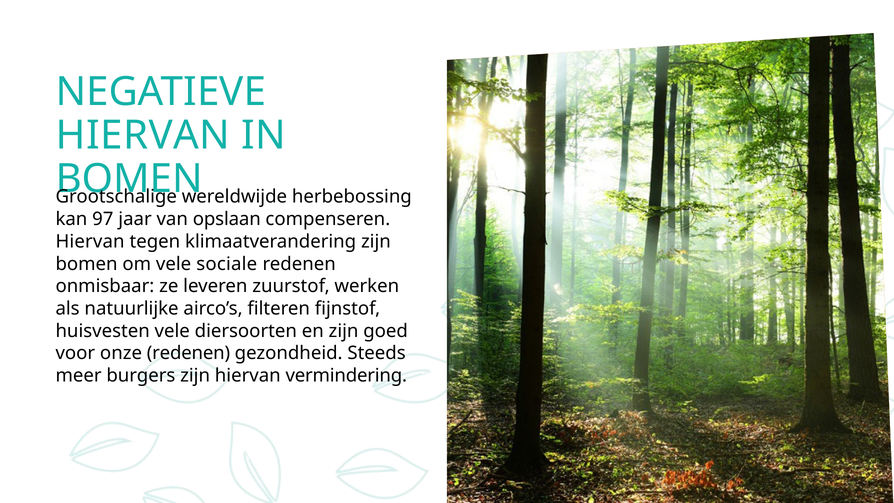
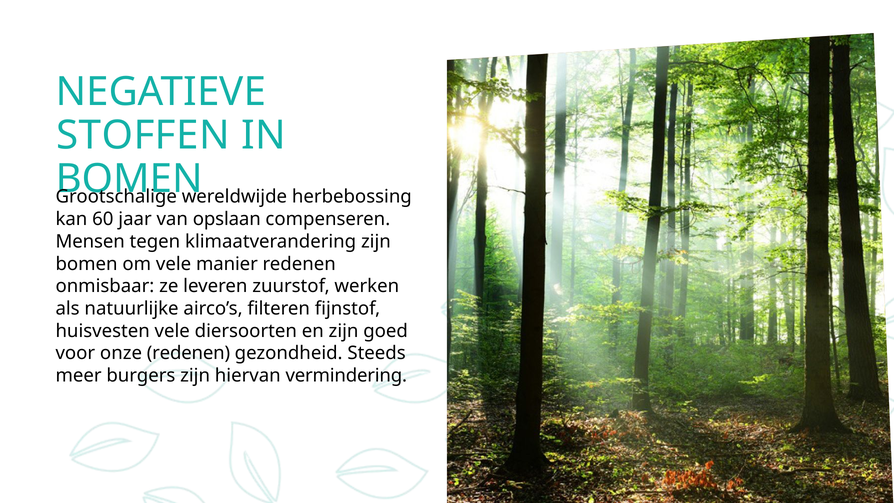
HIERVAN at (143, 135): HIERVAN -> STOFFEN
97: 97 -> 60
Hiervan at (90, 242): Hiervan -> Mensen
sociale: sociale -> manier
